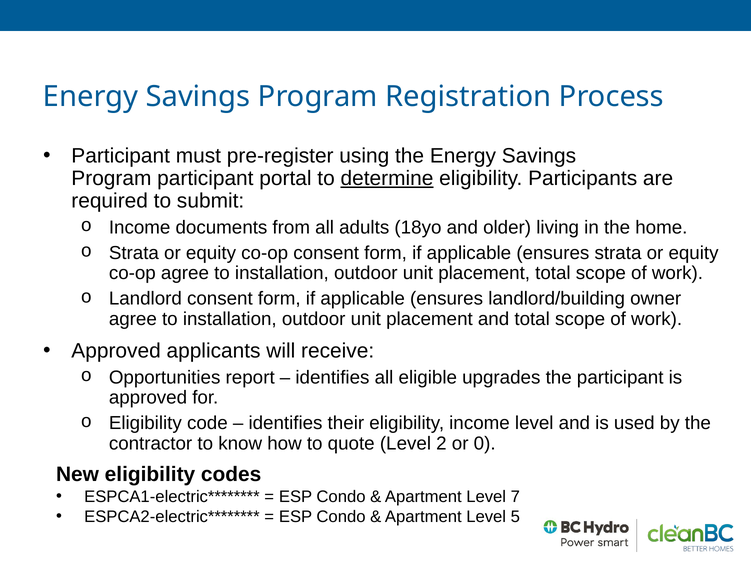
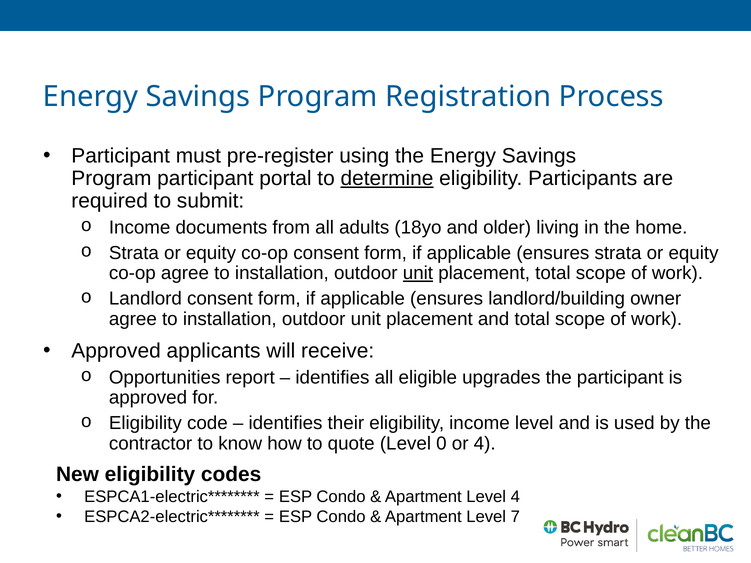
unit at (418, 273) underline: none -> present
2: 2 -> 0
or 0: 0 -> 4
Level 7: 7 -> 4
5: 5 -> 7
